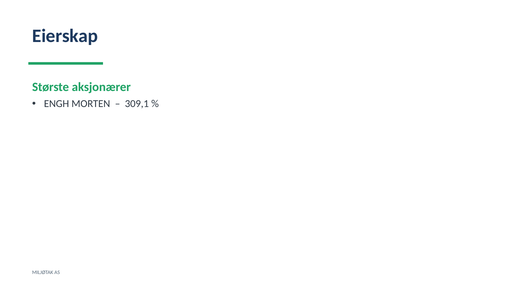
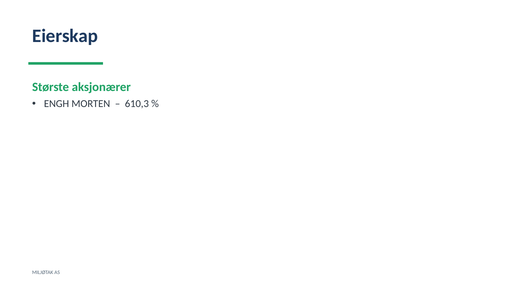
309,1: 309,1 -> 610,3
